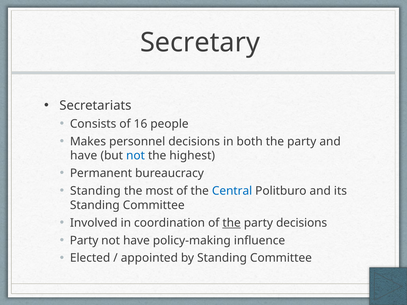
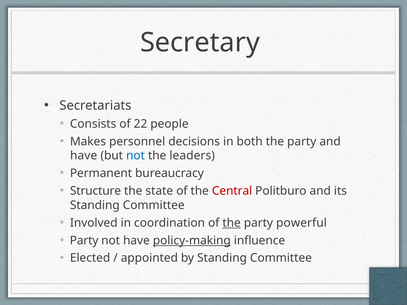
16: 16 -> 22
highest: highest -> leaders
Standing at (95, 191): Standing -> Structure
most: most -> state
Central colour: blue -> red
party decisions: decisions -> powerful
policy-making underline: none -> present
